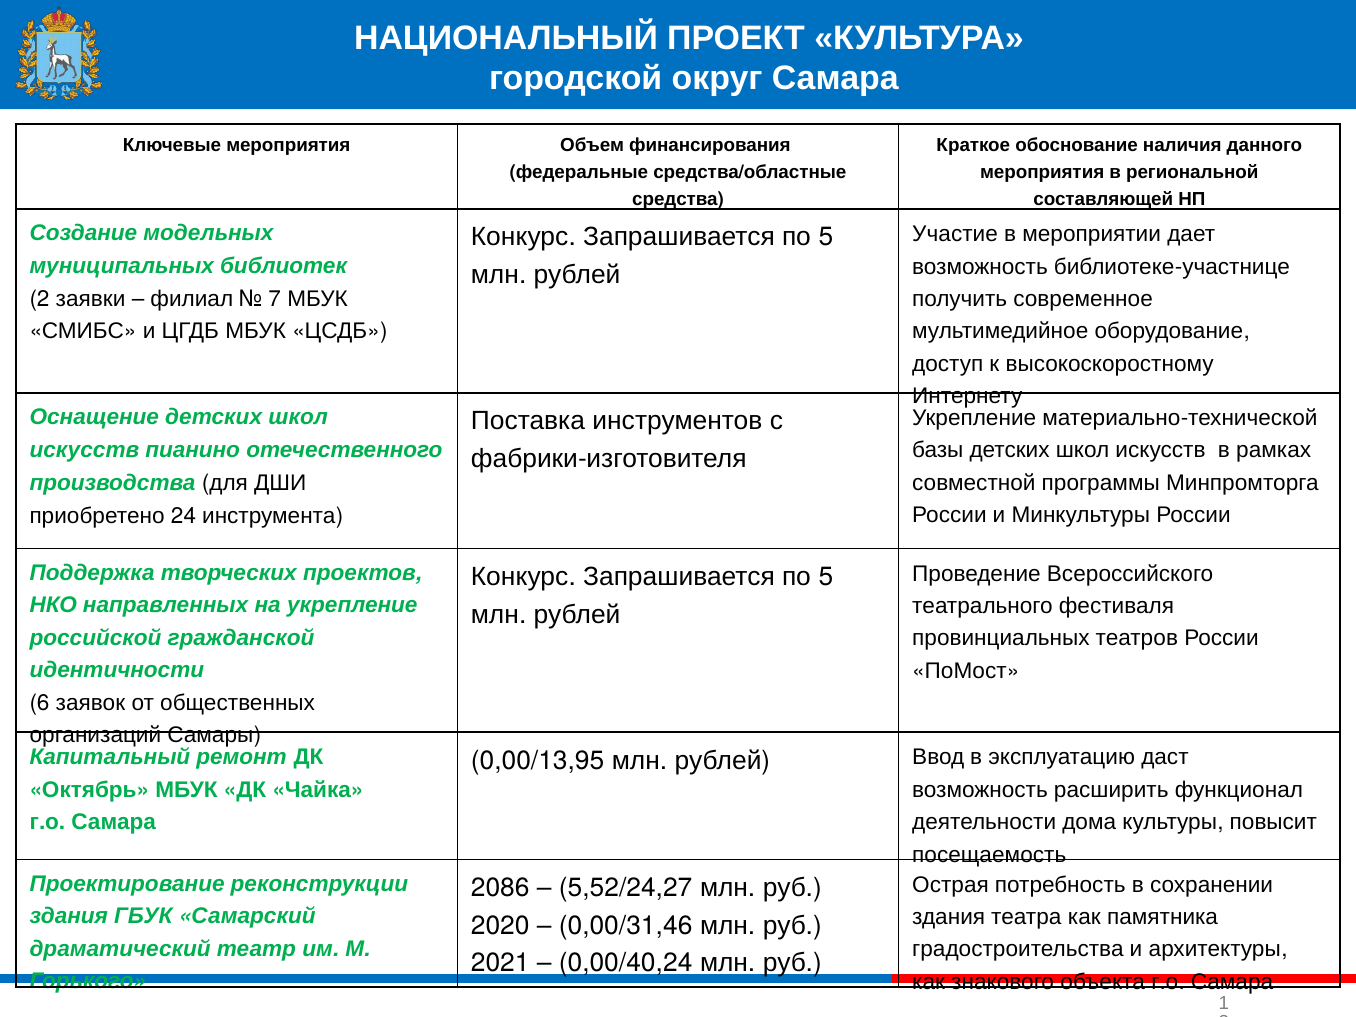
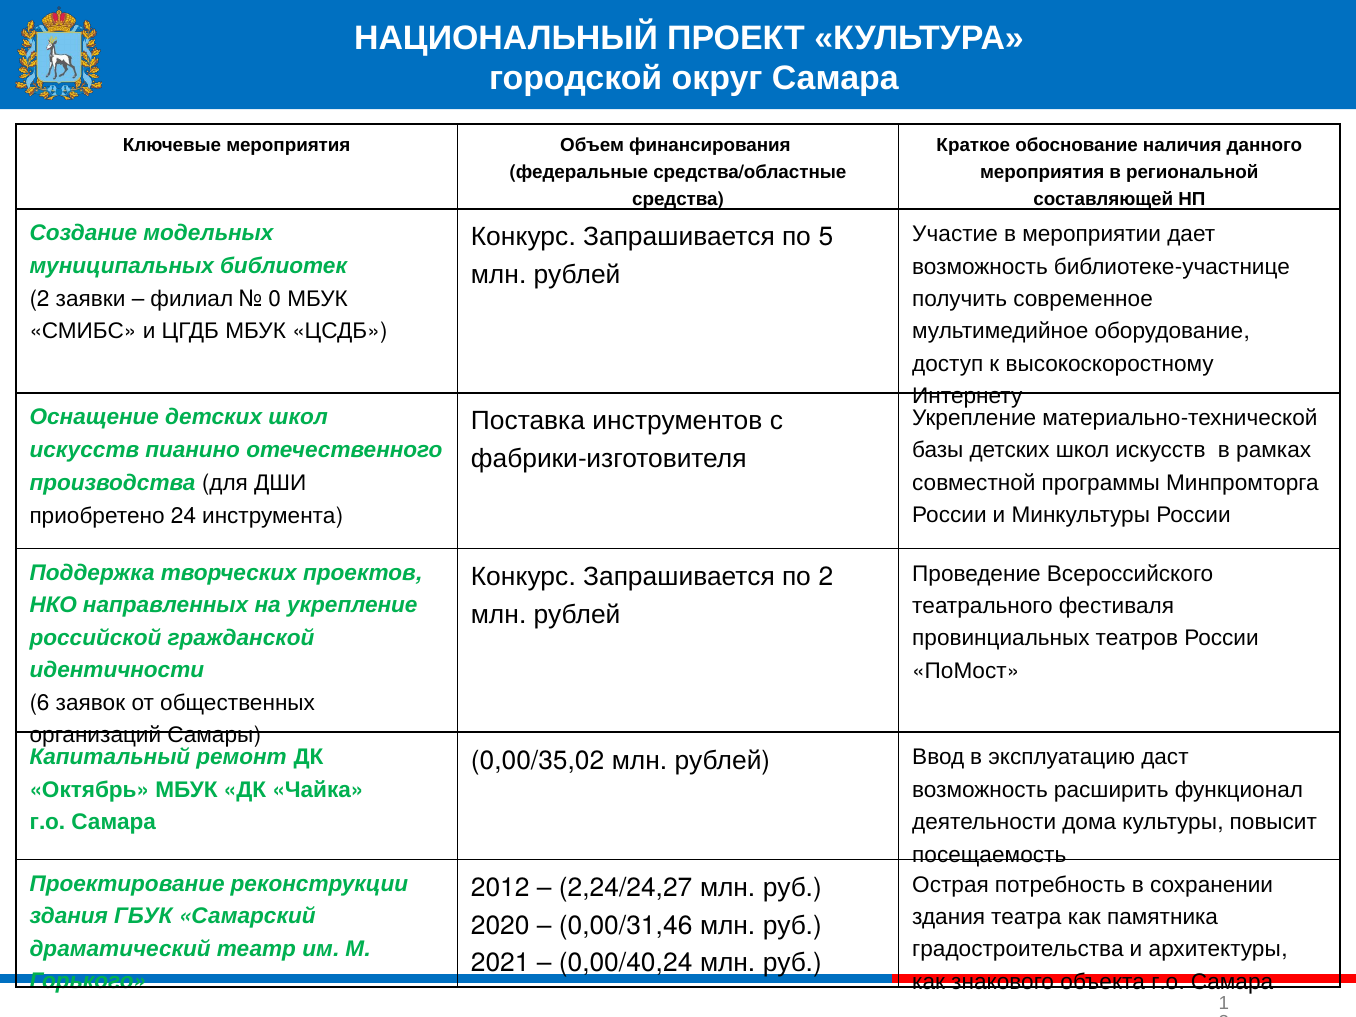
7: 7 -> 0
5 at (826, 577): 5 -> 2
0,00/13,95: 0,00/13,95 -> 0,00/35,02
2086: 2086 -> 2012
5,52/24,27: 5,52/24,27 -> 2,24/24,27
